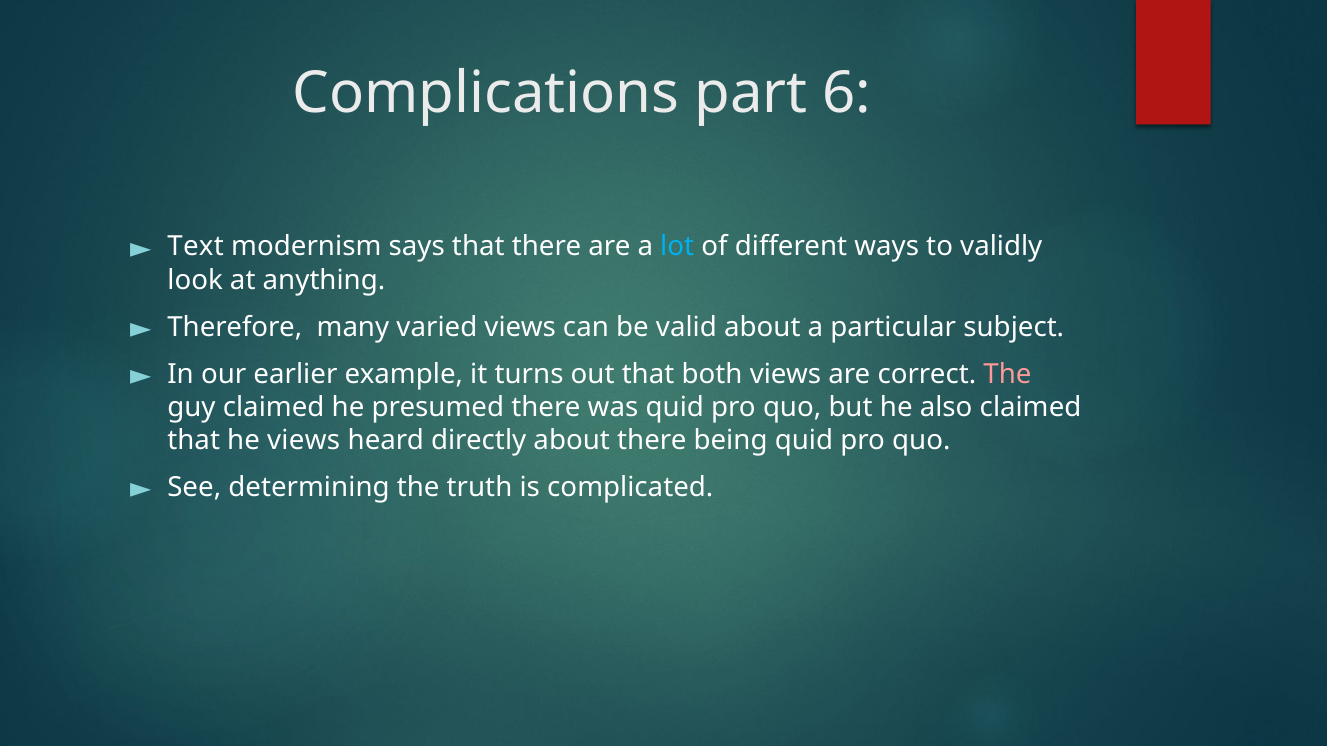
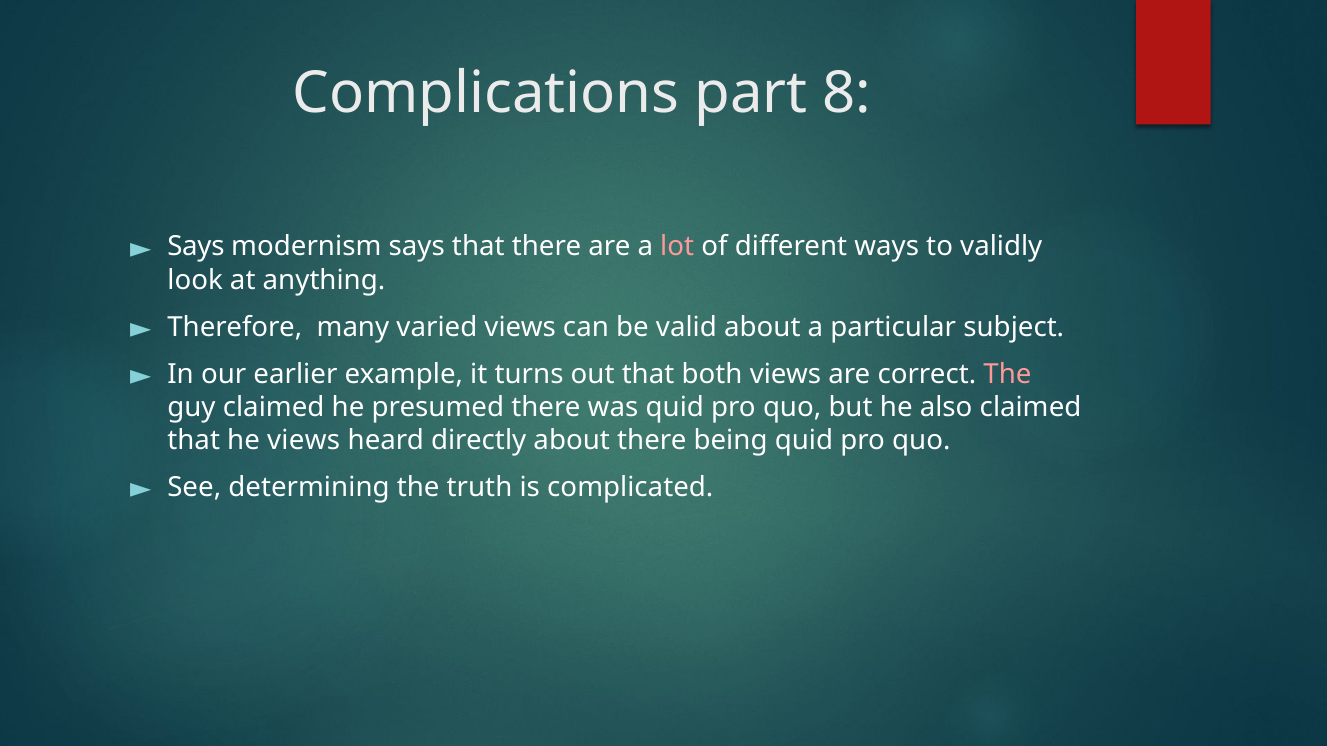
6: 6 -> 8
Text at (196, 247): Text -> Says
lot colour: light blue -> pink
